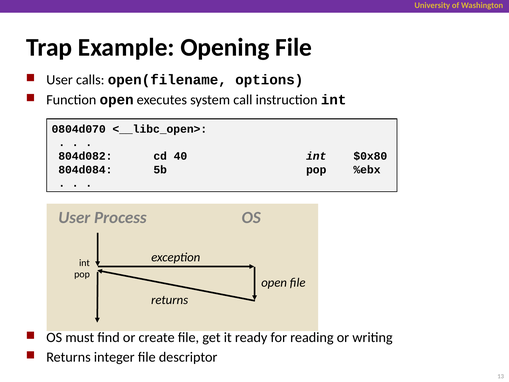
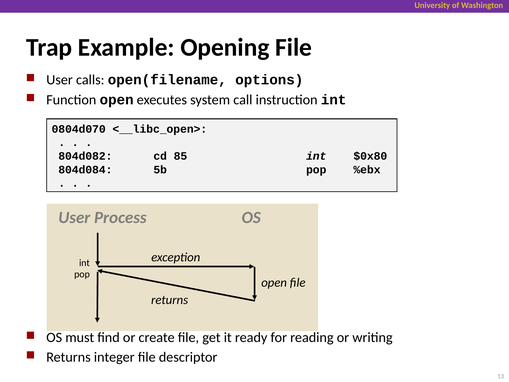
40: 40 -> 85
